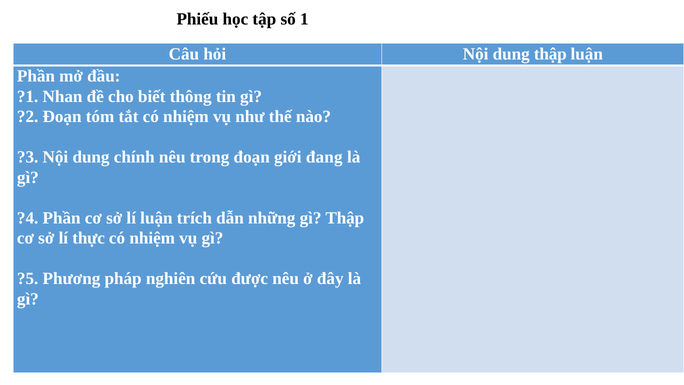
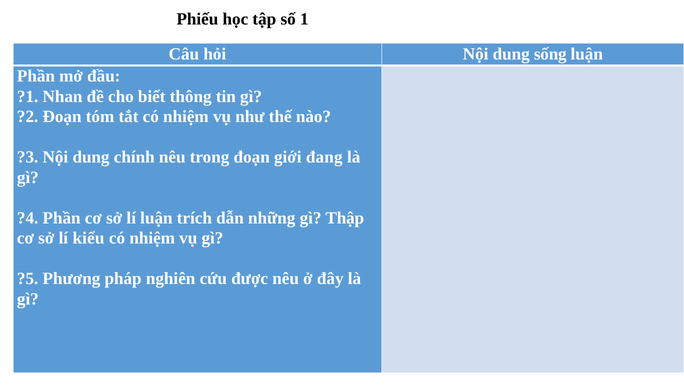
dung thập: thập -> sống
thực: thực -> kiểu
